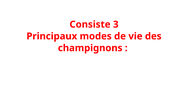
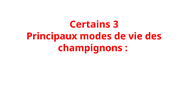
Consiste: Consiste -> Certains
